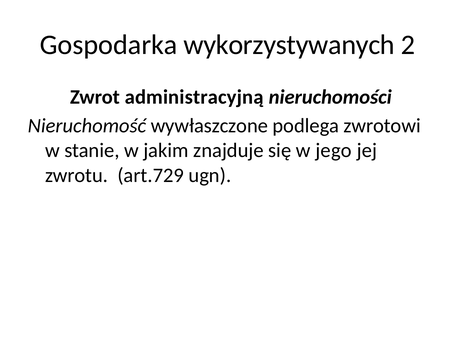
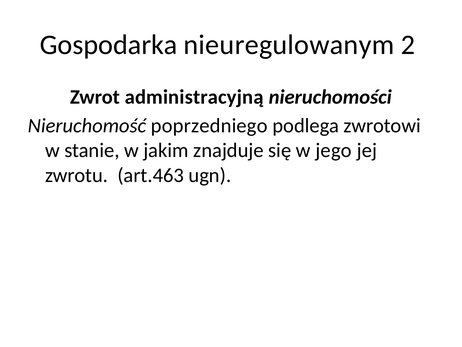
wykorzystywanych: wykorzystywanych -> nieuregulowanym
wywłaszczone: wywłaszczone -> poprzedniego
art.729: art.729 -> art.463
